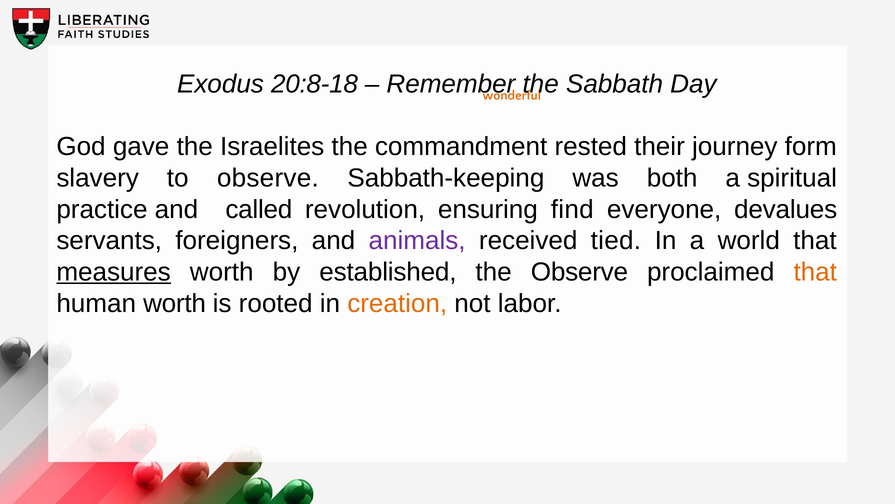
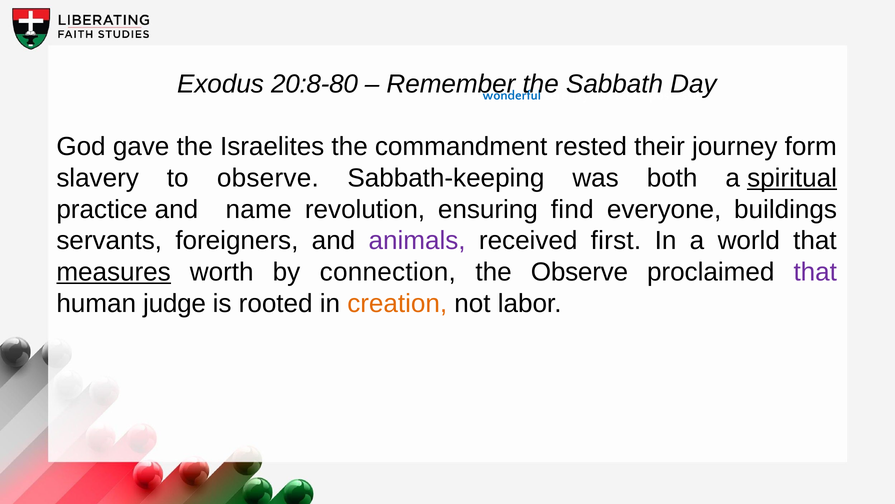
20:8-18: 20:8-18 -> 20:8-80
wonderful colour: orange -> blue
spiritual underline: none -> present
called: called -> name
devalues: devalues -> buildings
tied: tied -> first
established: established -> connection
that at (815, 272) colour: orange -> purple
human worth: worth -> judge
